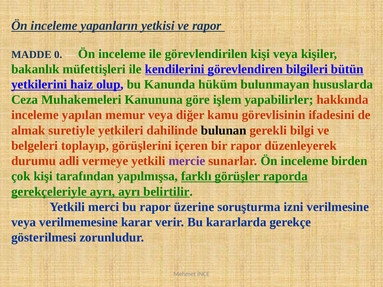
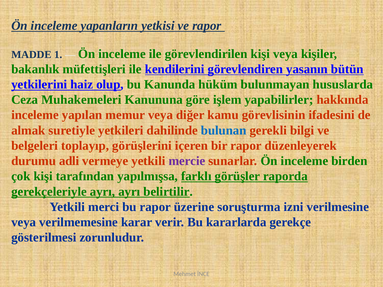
0: 0 -> 1
bilgileri: bilgileri -> yasanın
bulunan colour: black -> blue
